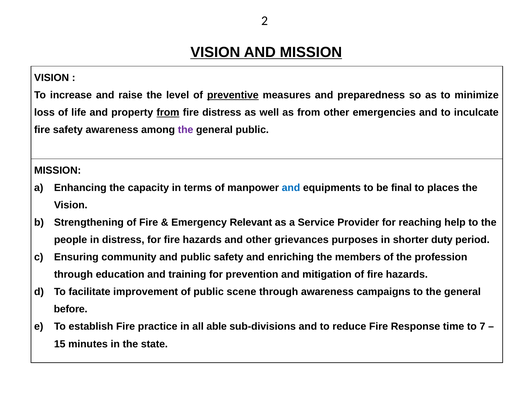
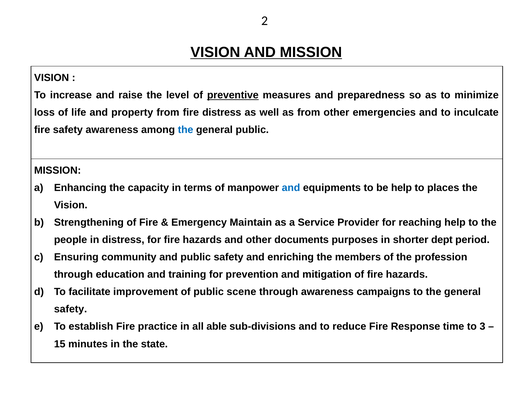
from at (168, 113) underline: present -> none
the at (186, 130) colour: purple -> blue
be final: final -> help
Relevant: Relevant -> Maintain
grievances: grievances -> documents
duty: duty -> dept
before at (71, 309): before -> safety
7: 7 -> 3
